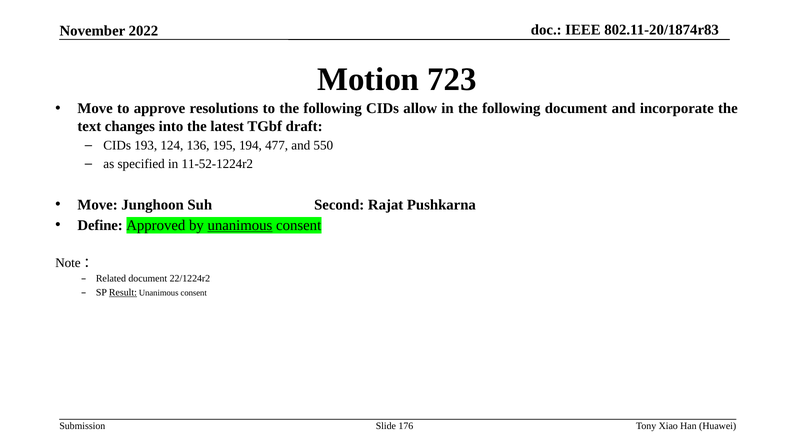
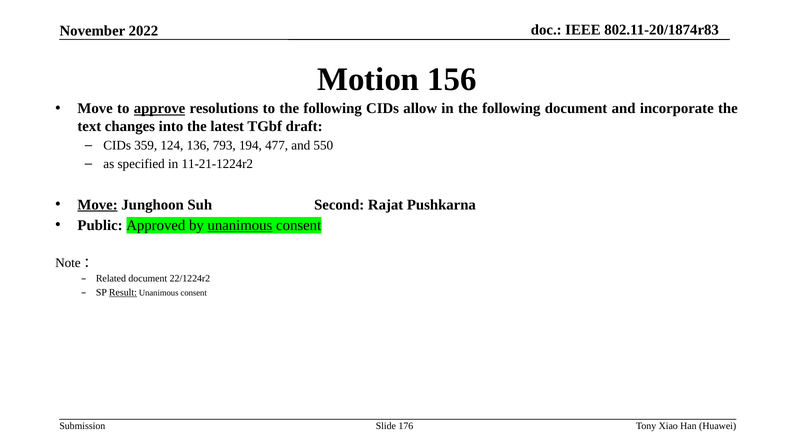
723: 723 -> 156
approve underline: none -> present
193: 193 -> 359
195: 195 -> 793
11-52-1224r2: 11-52-1224r2 -> 11-21-1224r2
Move at (98, 205) underline: none -> present
Define: Define -> Public
